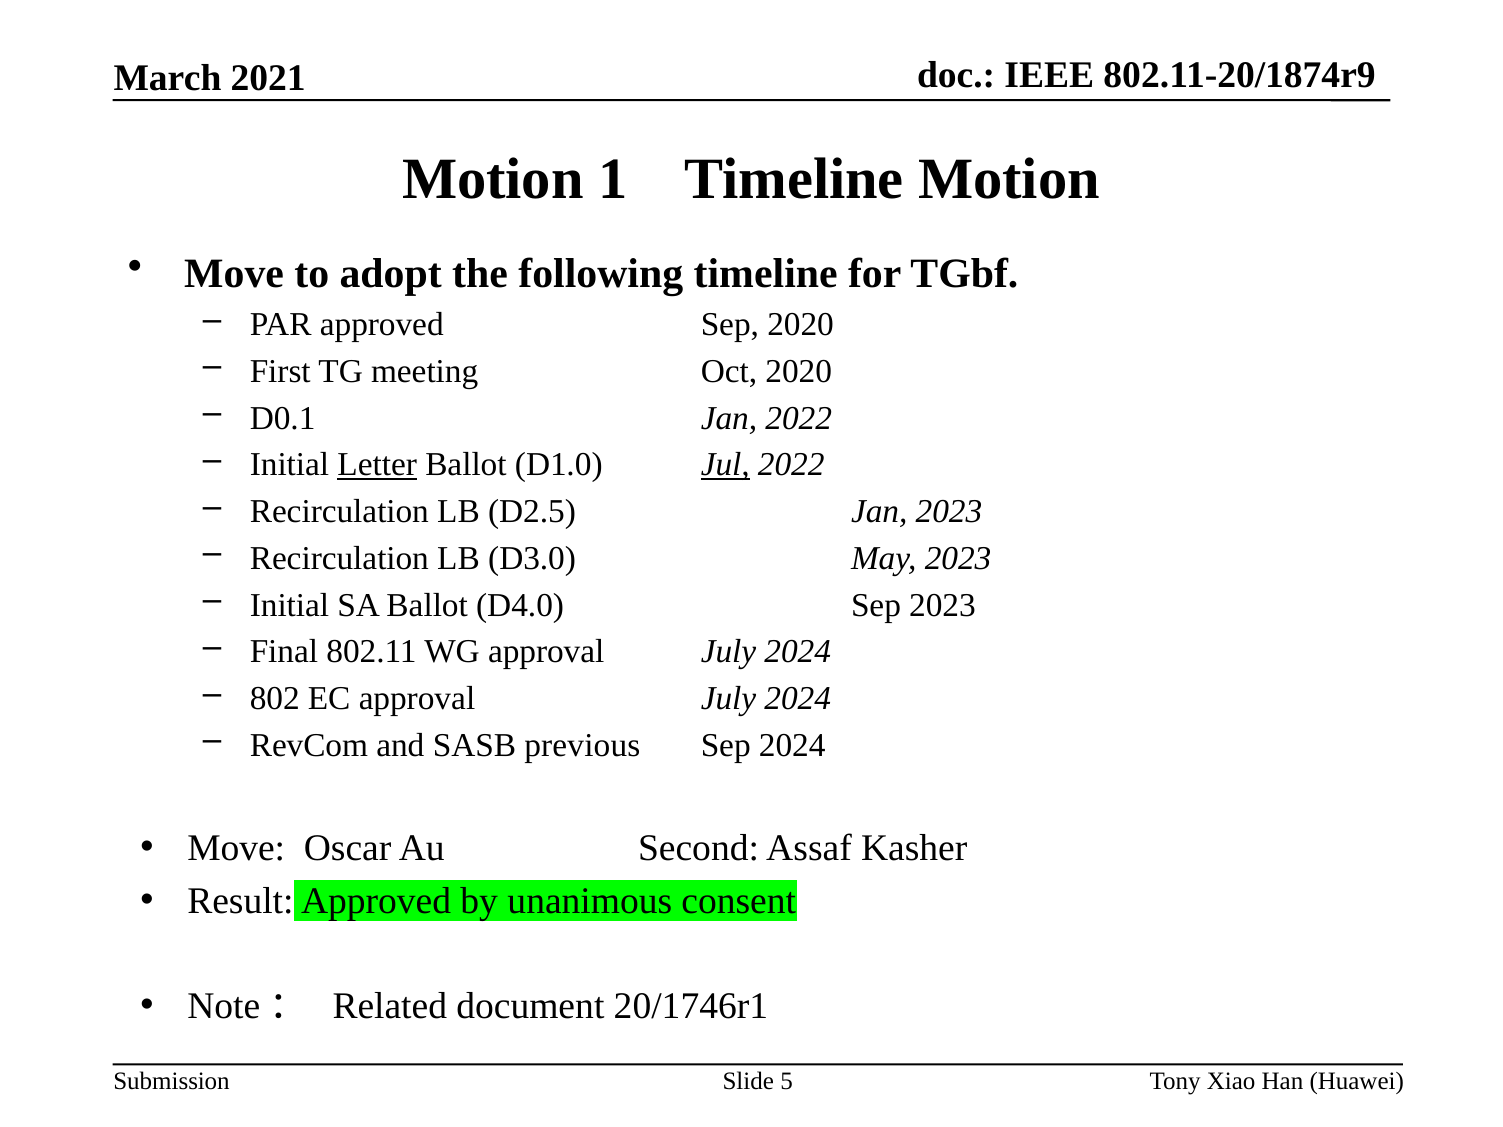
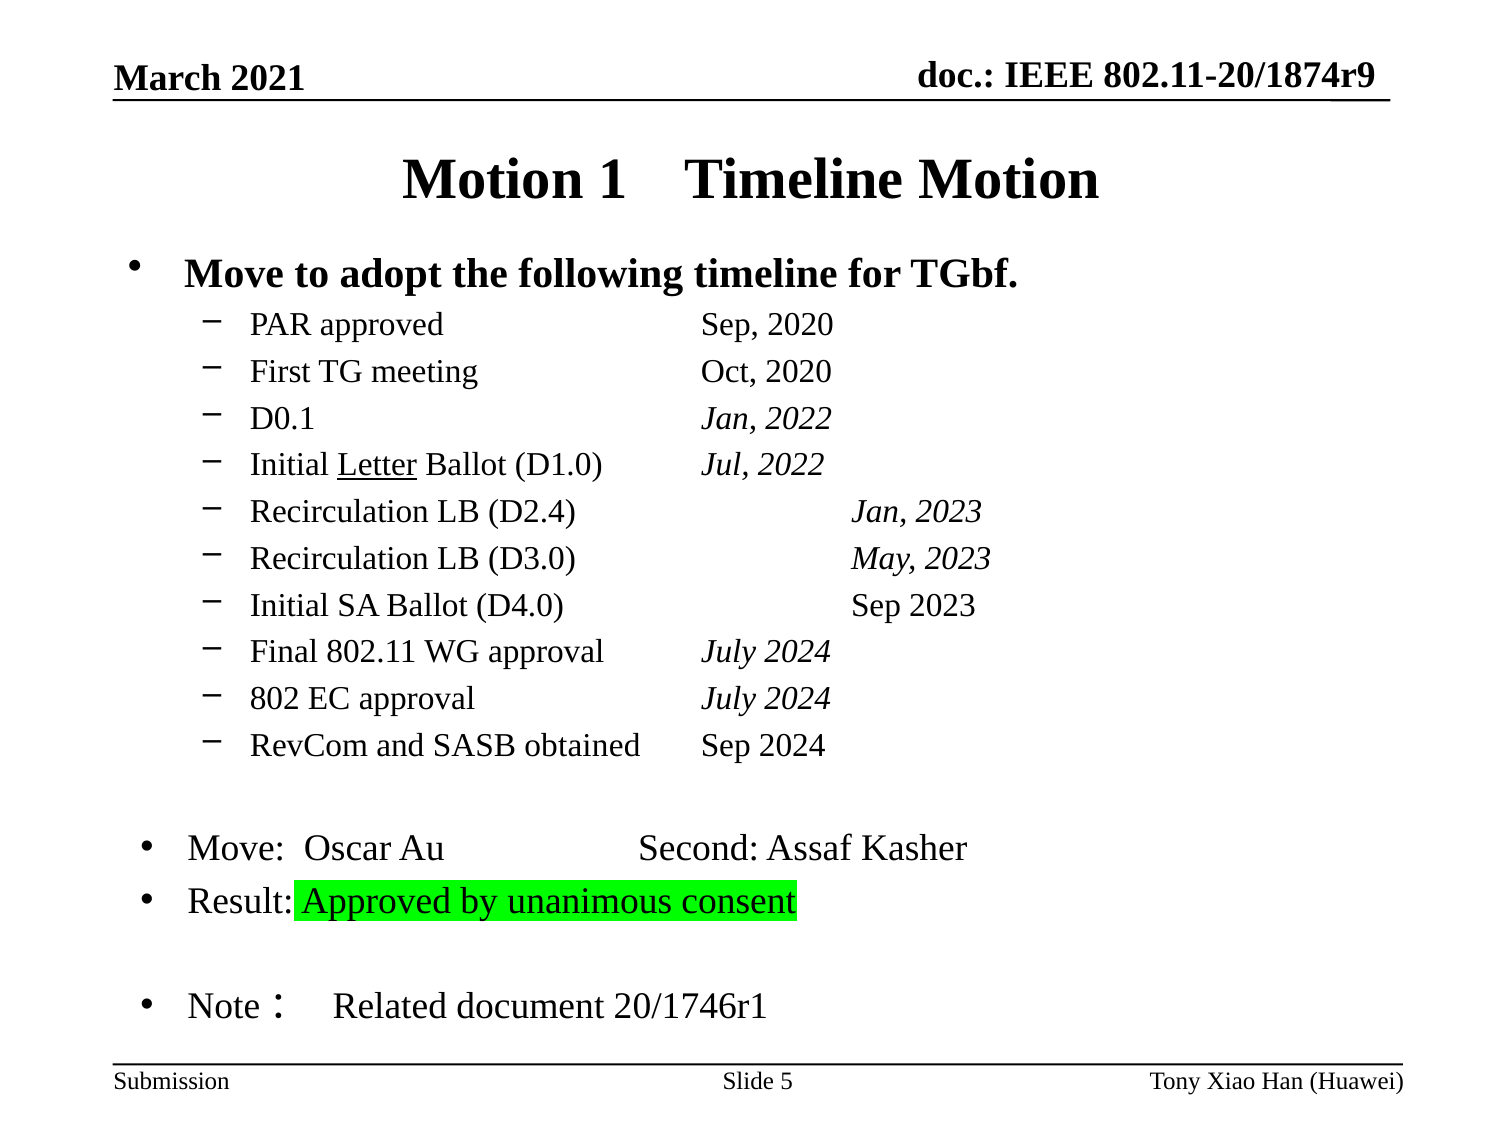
Jul underline: present -> none
D2.5: D2.5 -> D2.4
previous: previous -> obtained
